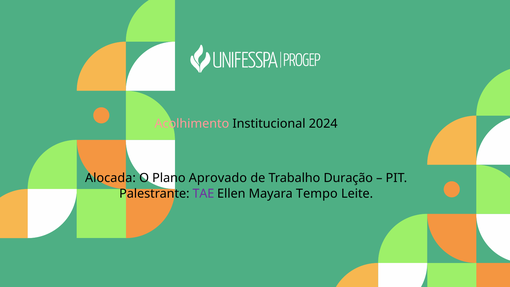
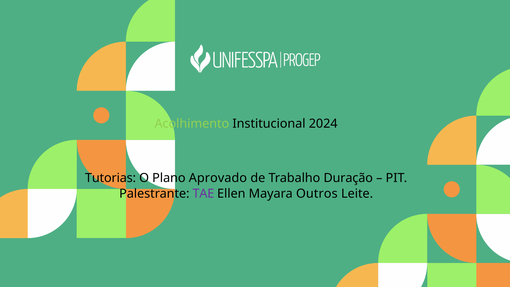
Acolhimento colour: pink -> light green
Alocada: Alocada -> Tutorias
Tempo: Tempo -> Outros
